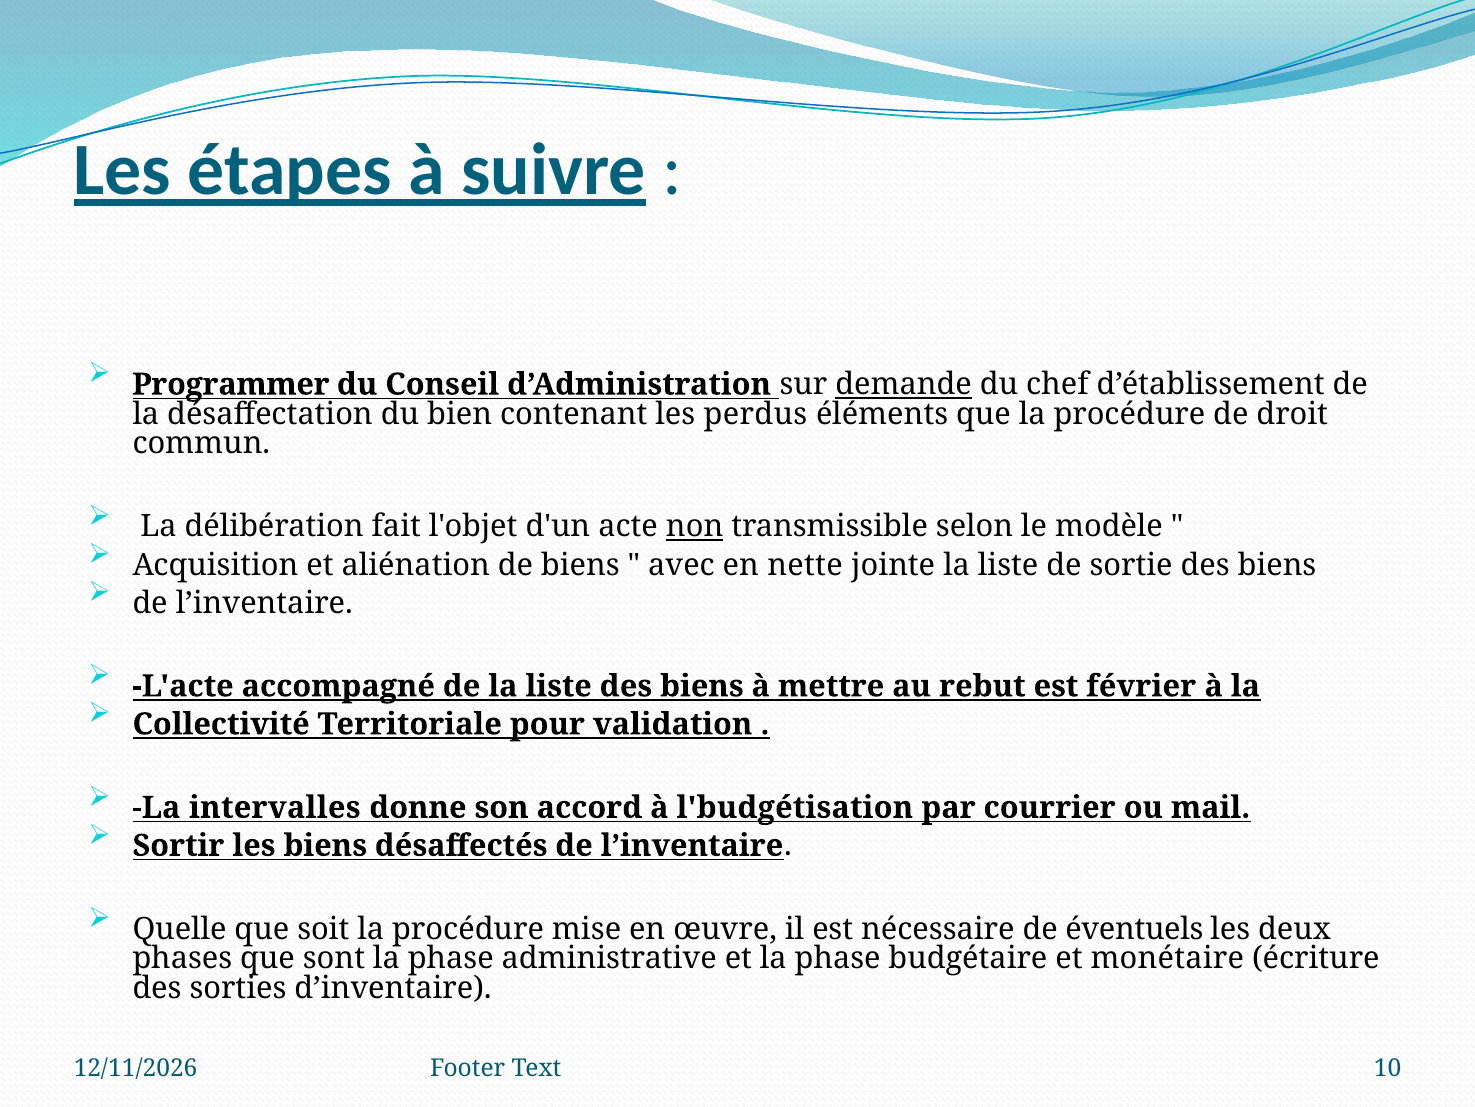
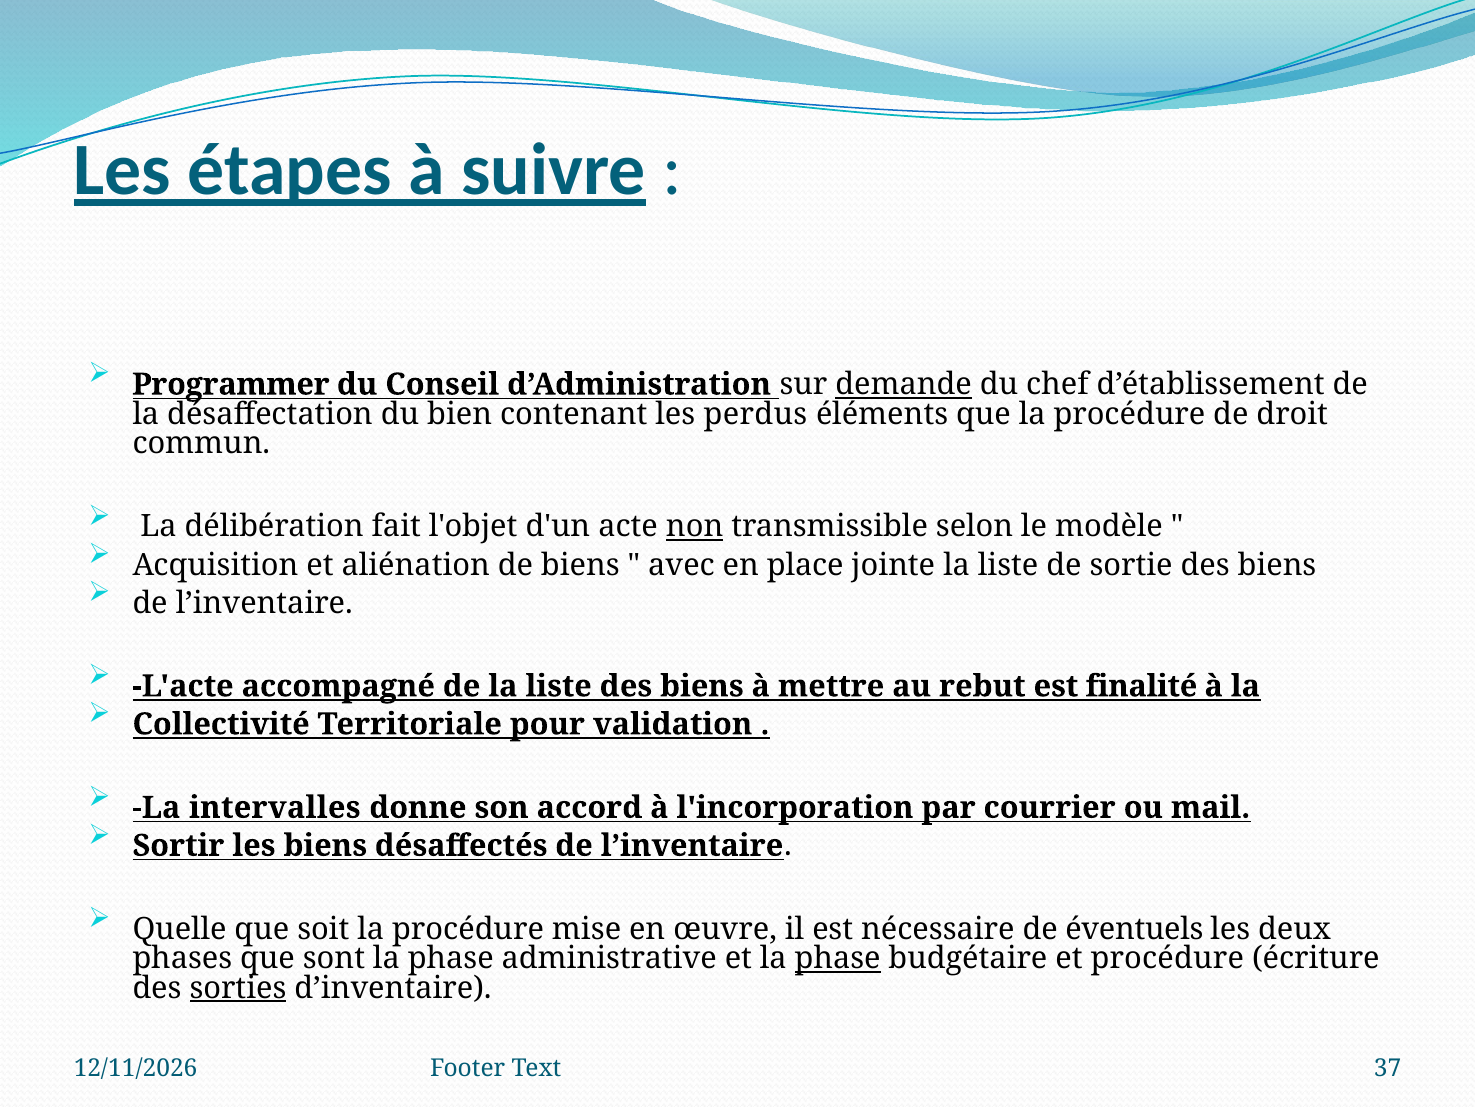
nette: nette -> place
février: février -> finalité
l'budgétisation: l'budgétisation -> l'incorporation
phase at (838, 958) underline: none -> present
et monétaire: monétaire -> procédure
sorties underline: none -> present
10: 10 -> 37
